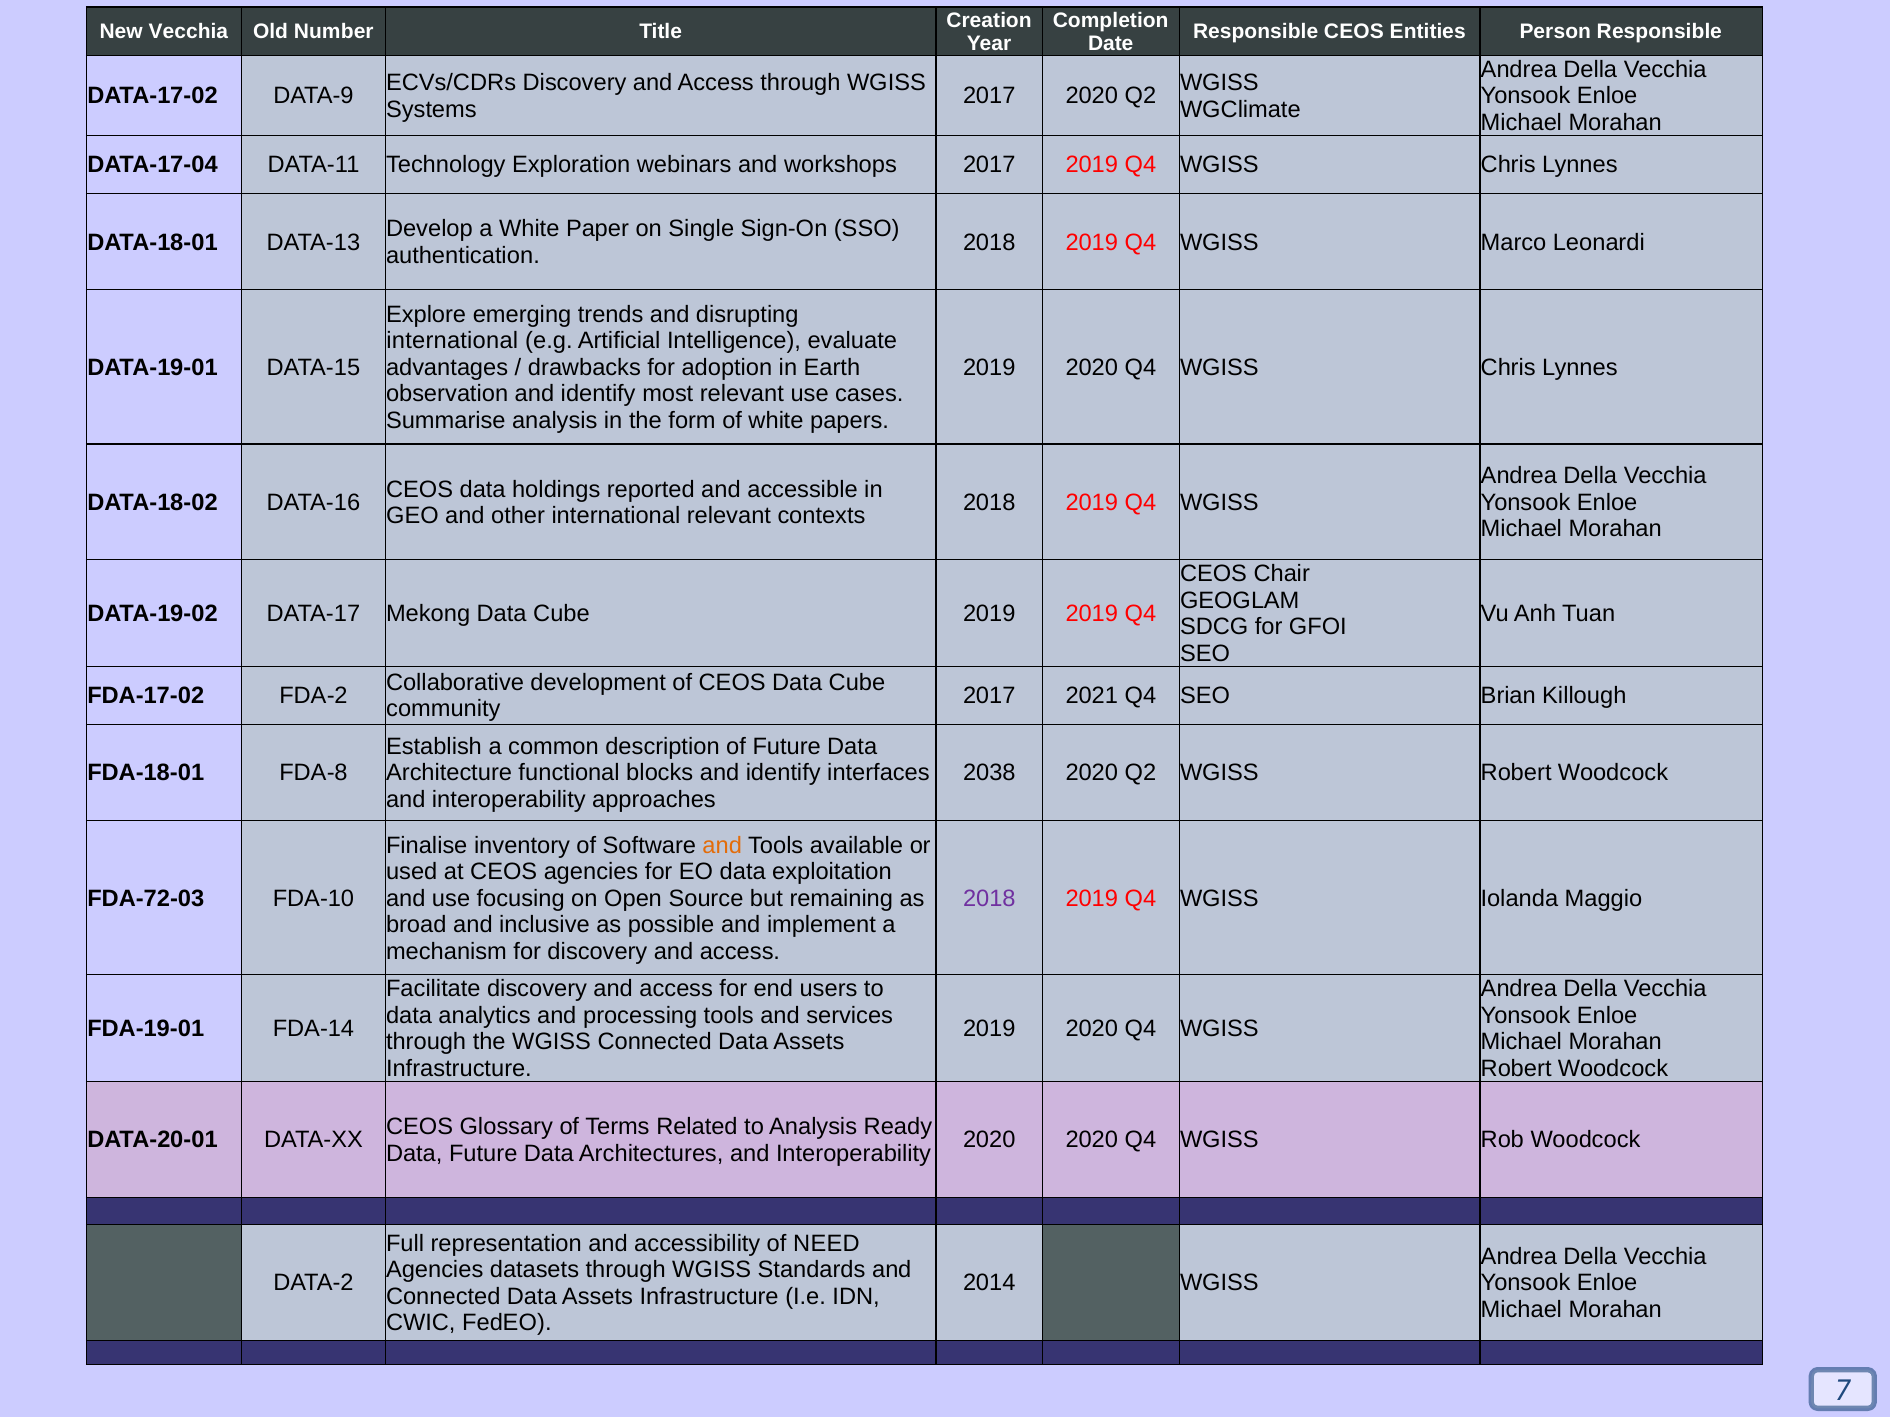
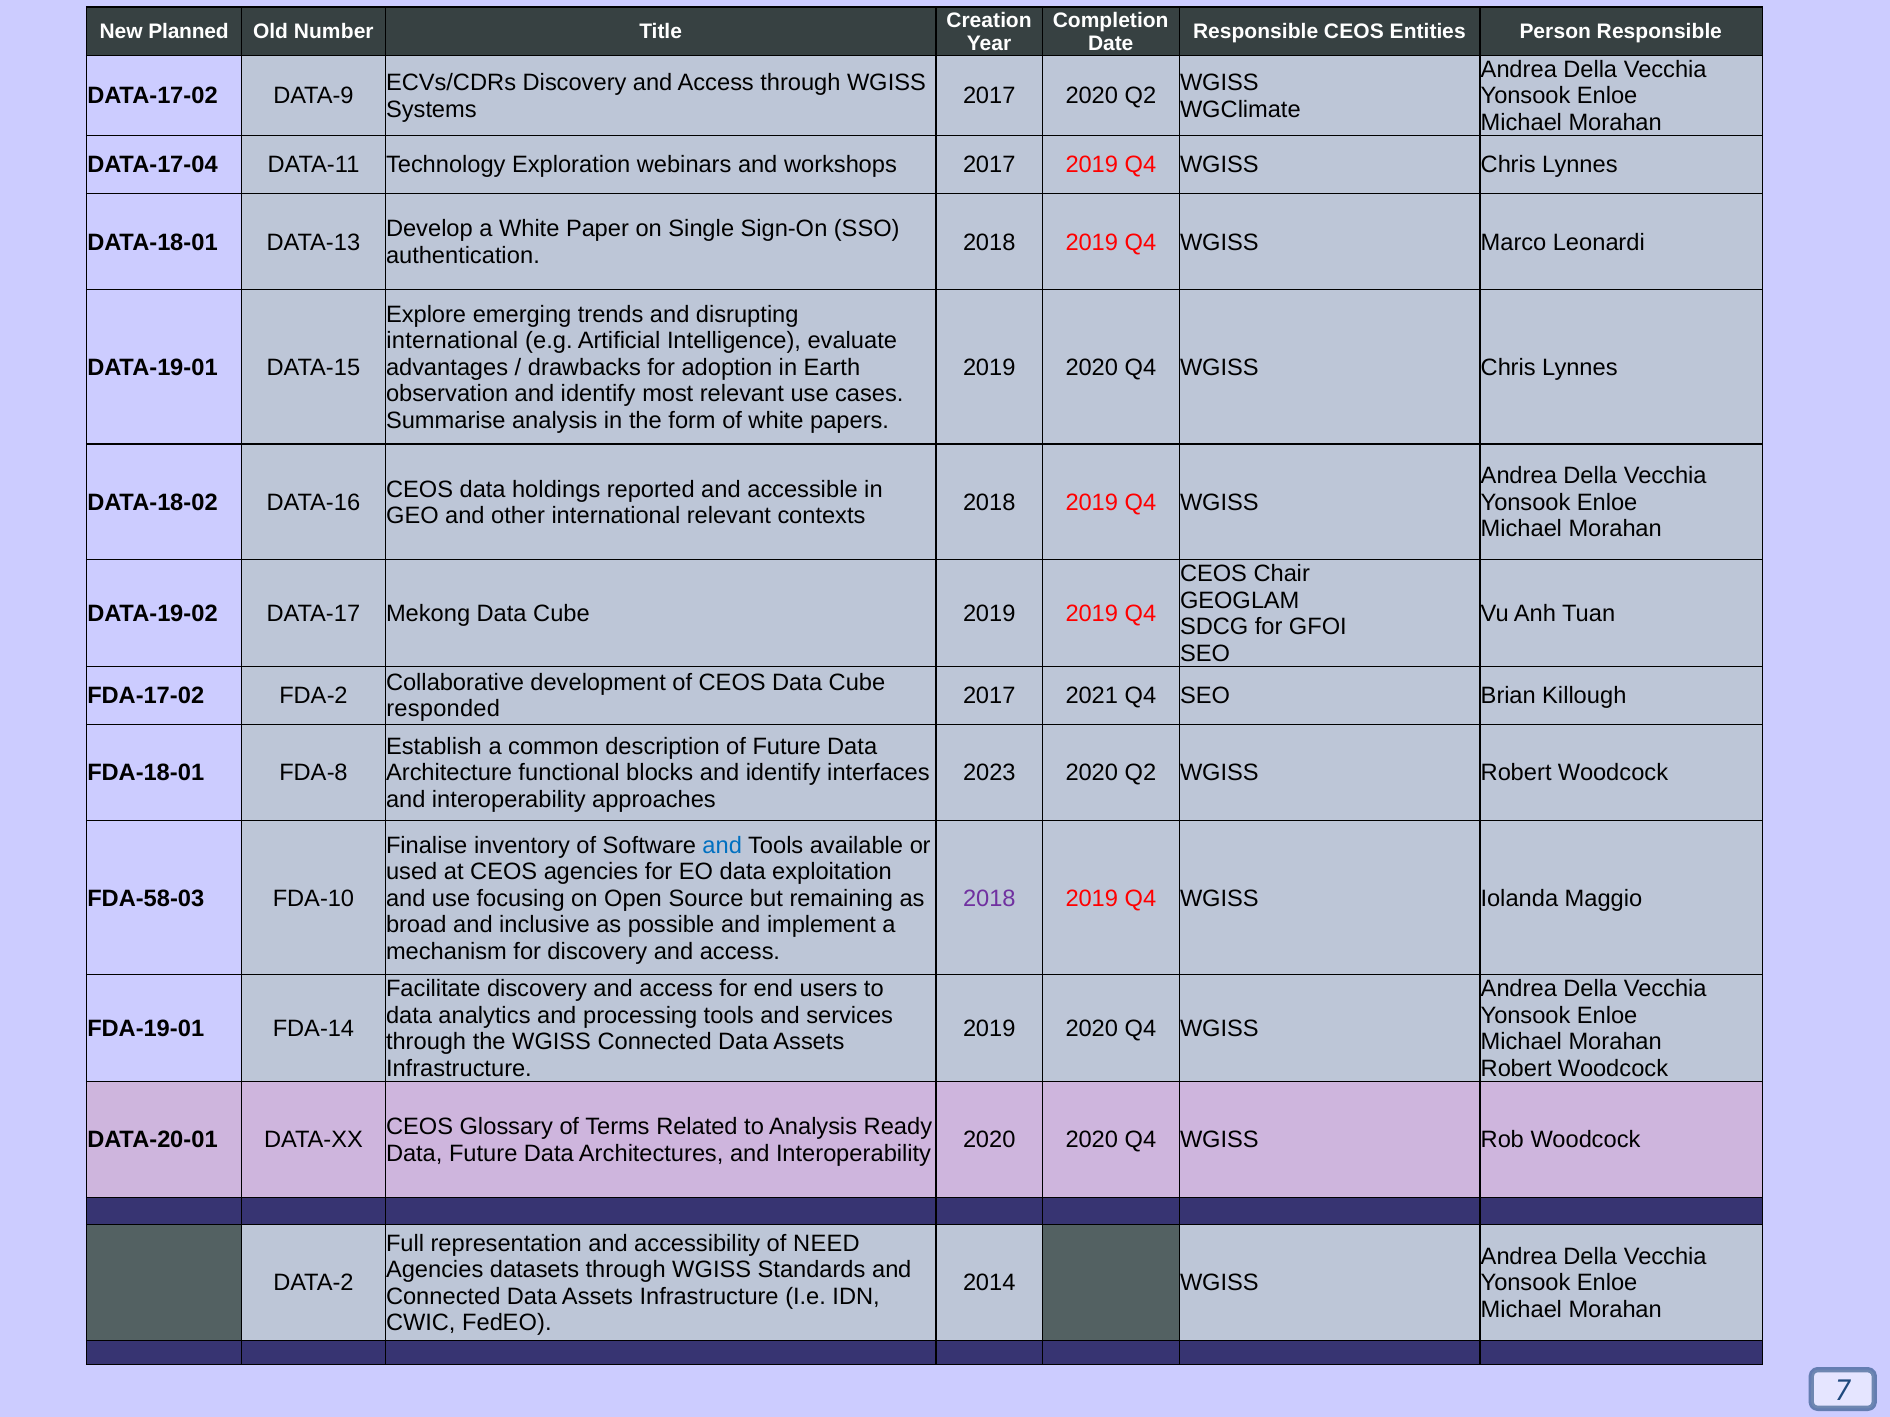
New Vecchia: Vecchia -> Planned
community: community -> responded
2038: 2038 -> 2023
and at (722, 846) colour: orange -> blue
FDA-72-03: FDA-72-03 -> FDA-58-03
